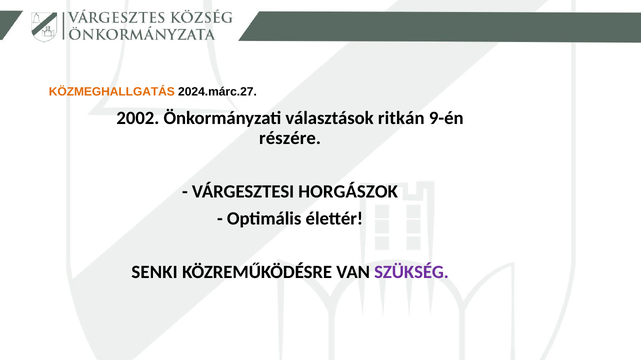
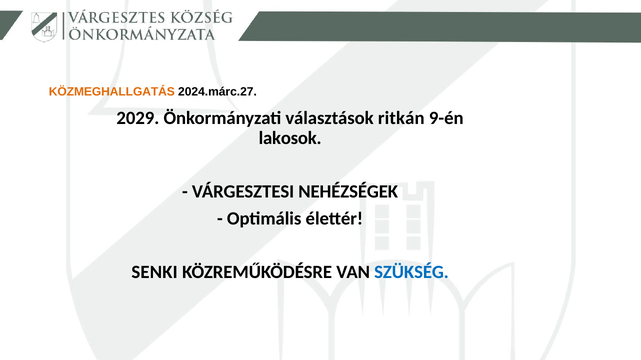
2002: 2002 -> 2029
részére: részére -> lakosok
HORGÁSZOK: HORGÁSZOK -> NEHÉZSÉGEK
SZÜKSÉG colour: purple -> blue
